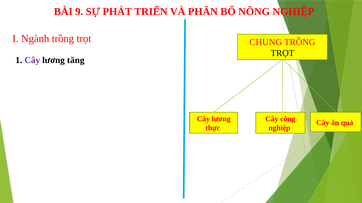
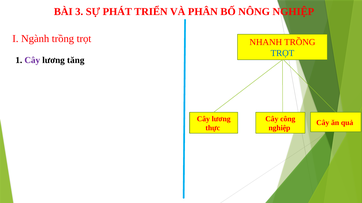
9: 9 -> 3
CHUNG: CHUNG -> NHANH
TRỌT colour: black -> blue
